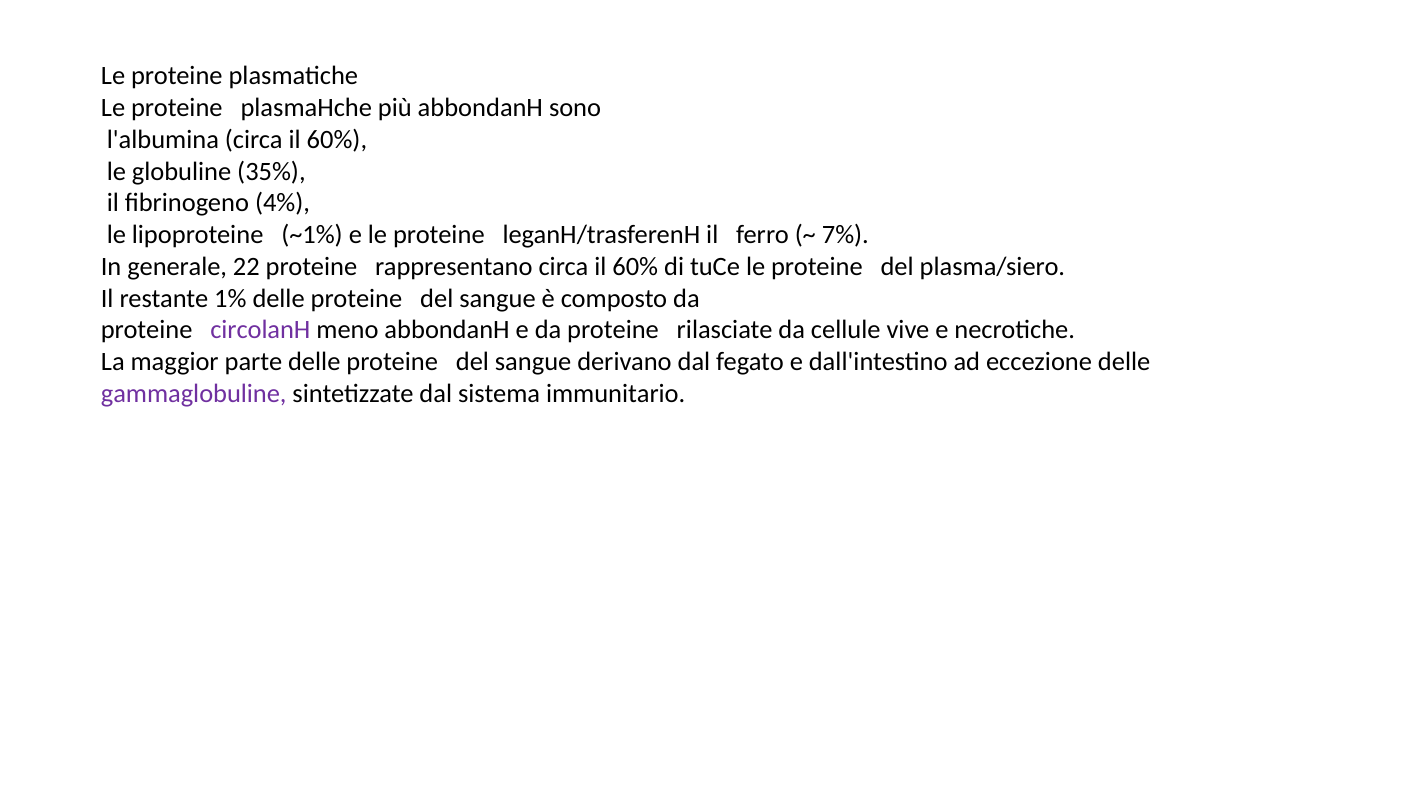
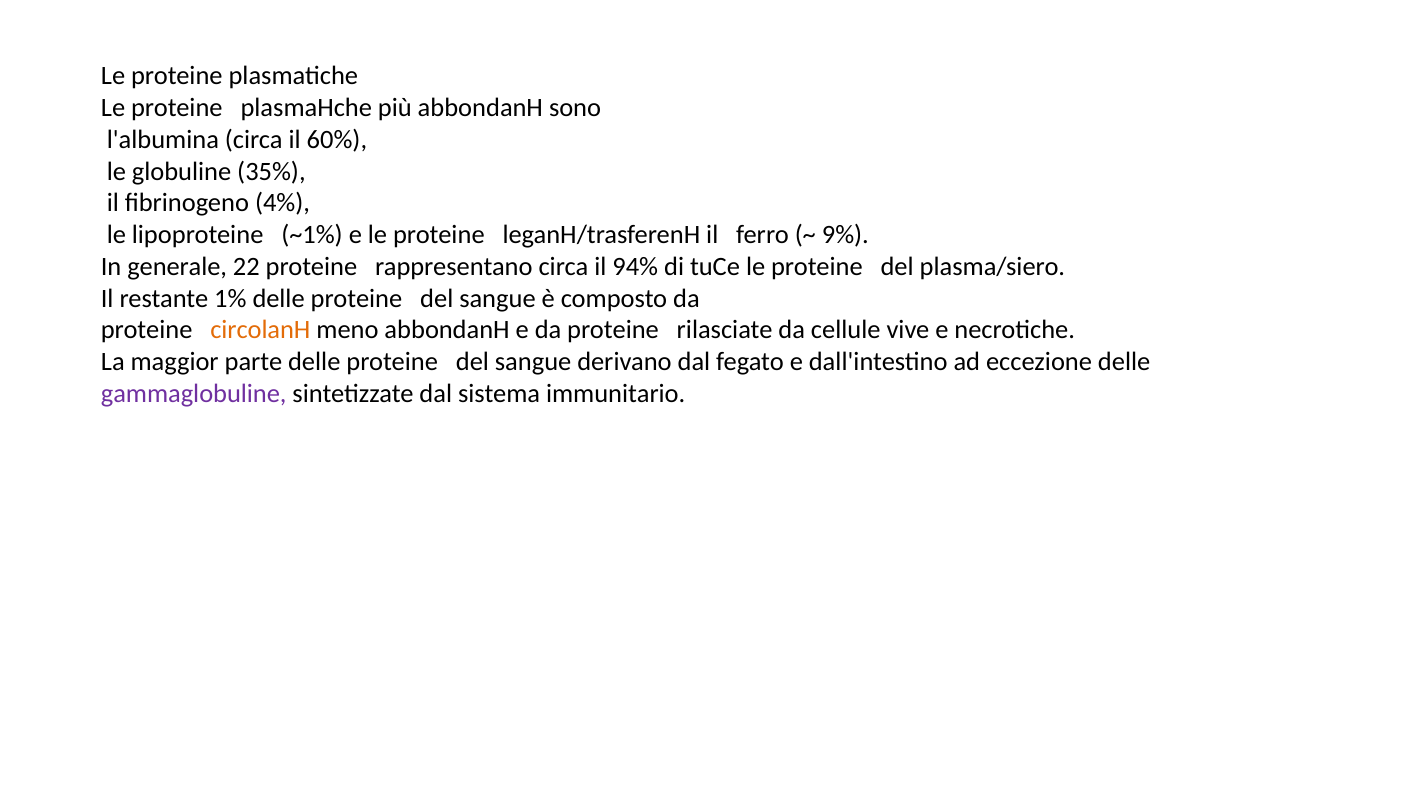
7%: 7% -> 9%
rappresentano circa il 60%: 60% -> 94%
circolanH colour: purple -> orange
